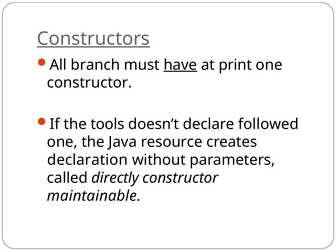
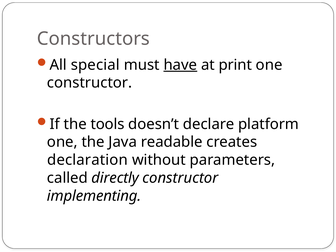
Constructors underline: present -> none
branch: branch -> special
followed: followed -> platform
resource: resource -> readable
maintainable: maintainable -> implementing
